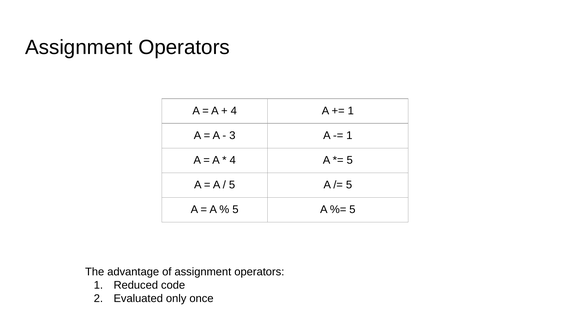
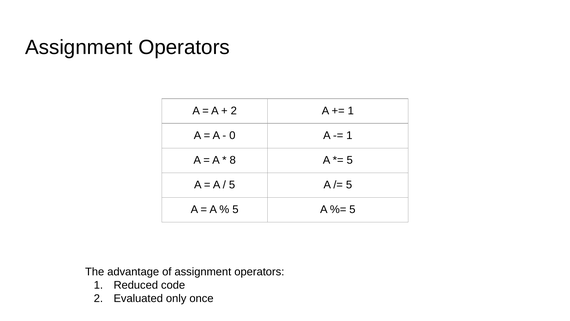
4 at (234, 111): 4 -> 2
3: 3 -> 0
4 at (233, 160): 4 -> 8
